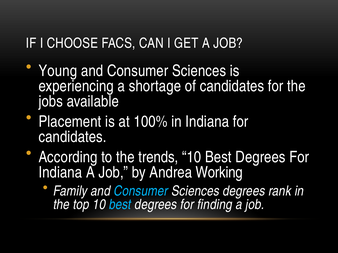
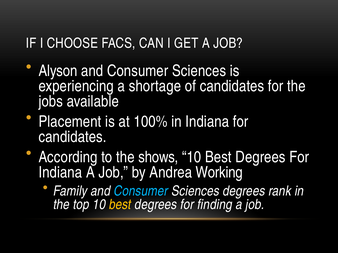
Young: Young -> Alyson
trends: trends -> shows
best at (120, 205) colour: light blue -> yellow
